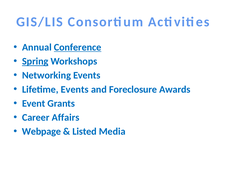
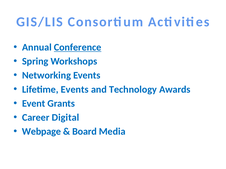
Spring underline: present -> none
Foreclosure: Foreclosure -> Technology
Affairs: Affairs -> Digital
Listed: Listed -> Board
